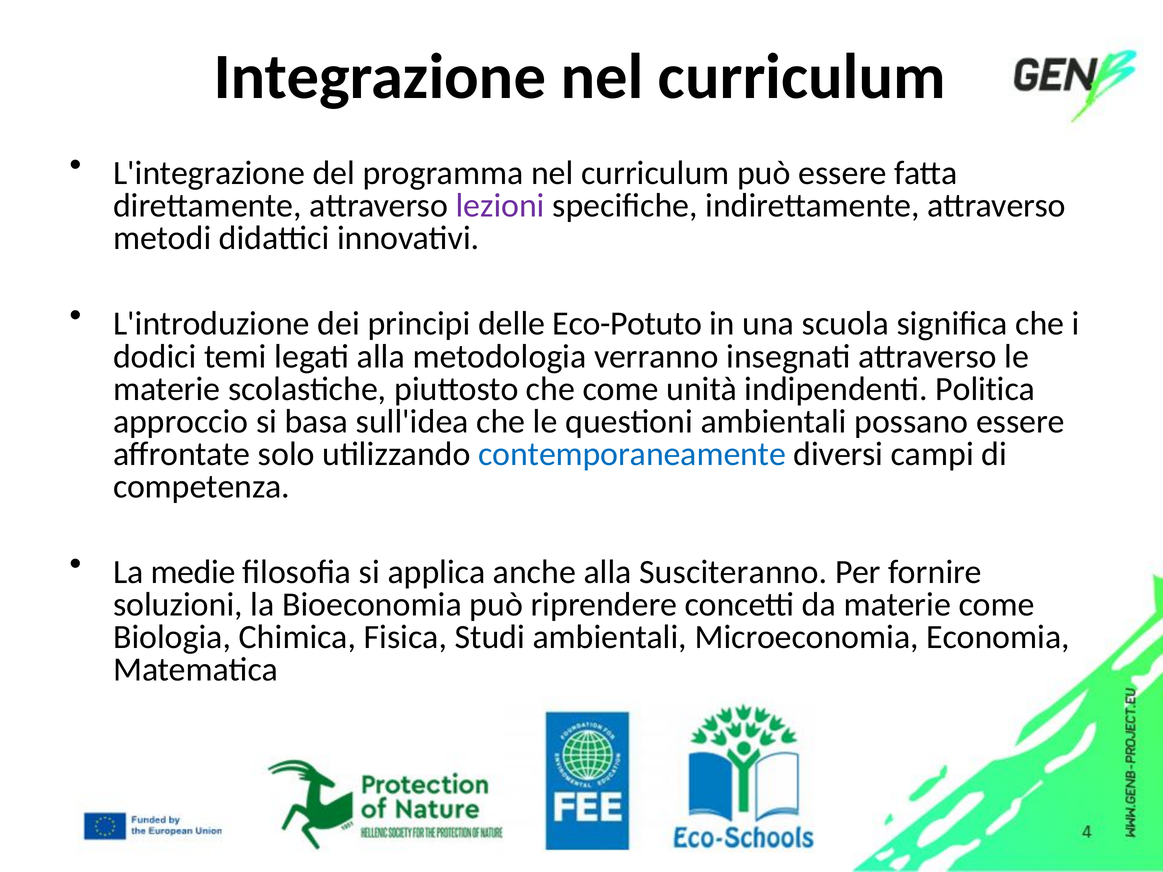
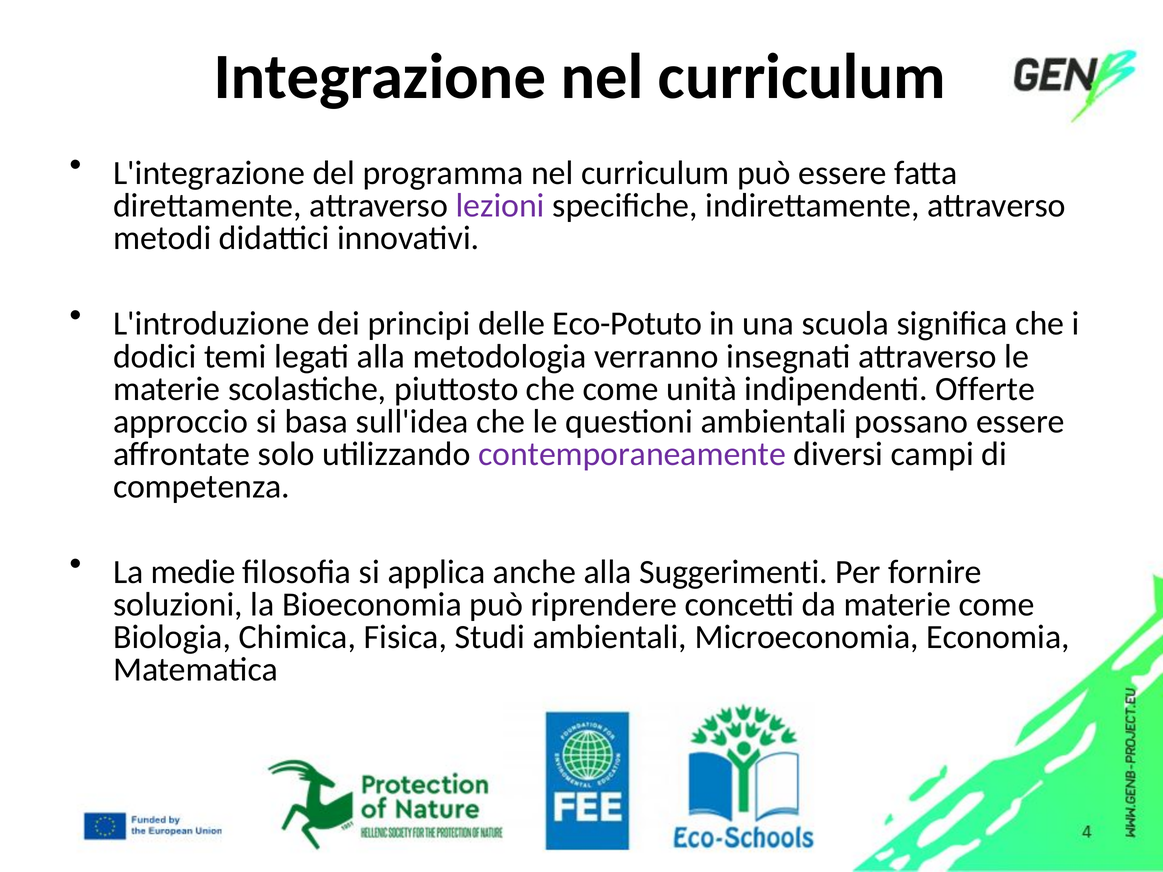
Politica: Politica -> Offerte
contemporaneamente colour: blue -> purple
Susciteranno: Susciteranno -> Suggerimenti
